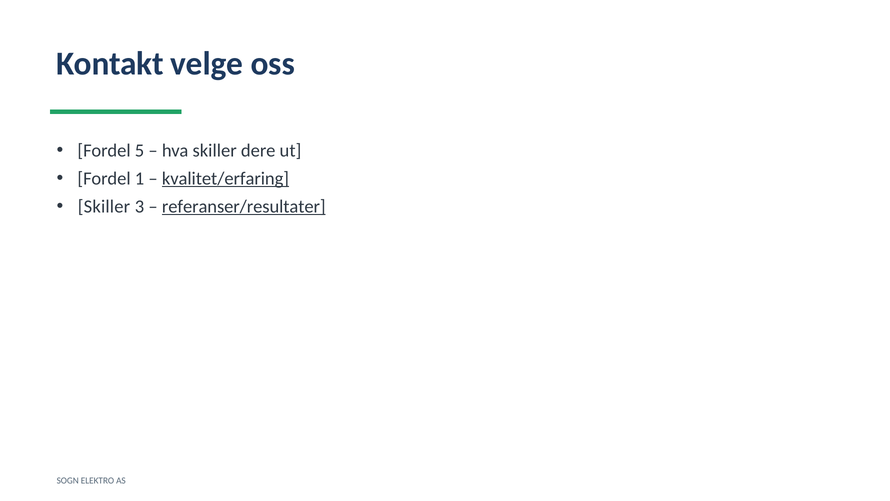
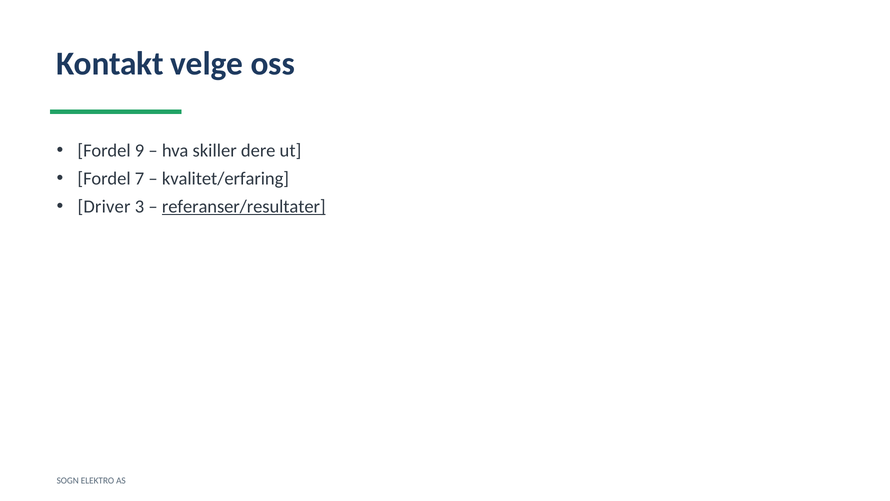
5: 5 -> 9
1: 1 -> 7
kvalitet/erfaring underline: present -> none
Skiller at (104, 206): Skiller -> Driver
